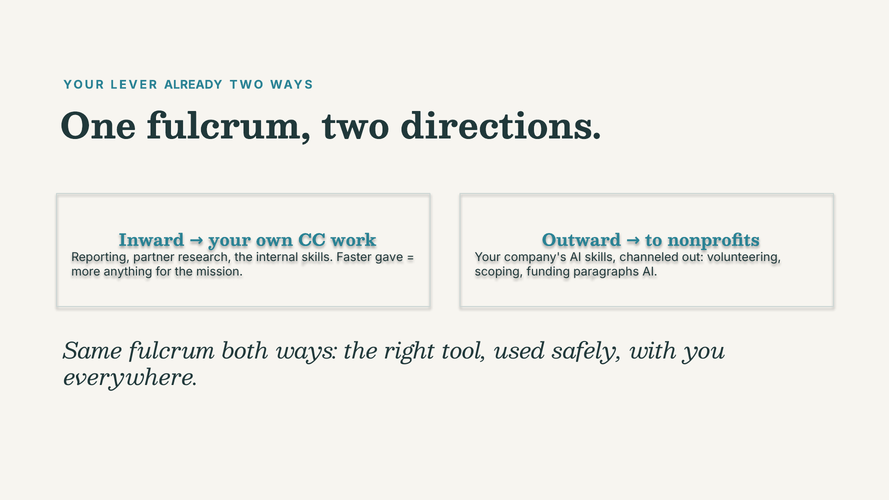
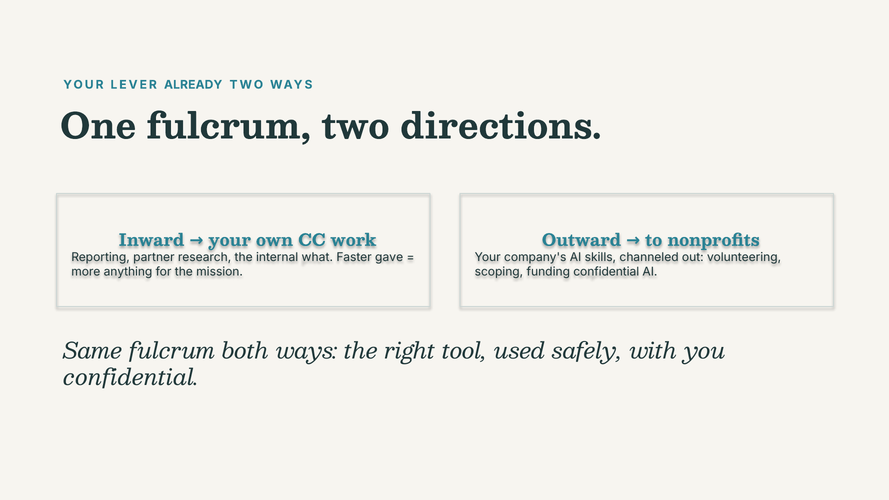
internal skills: skills -> what
funding paragraphs: paragraphs -> confidential
everywhere at (131, 378): everywhere -> confidential
